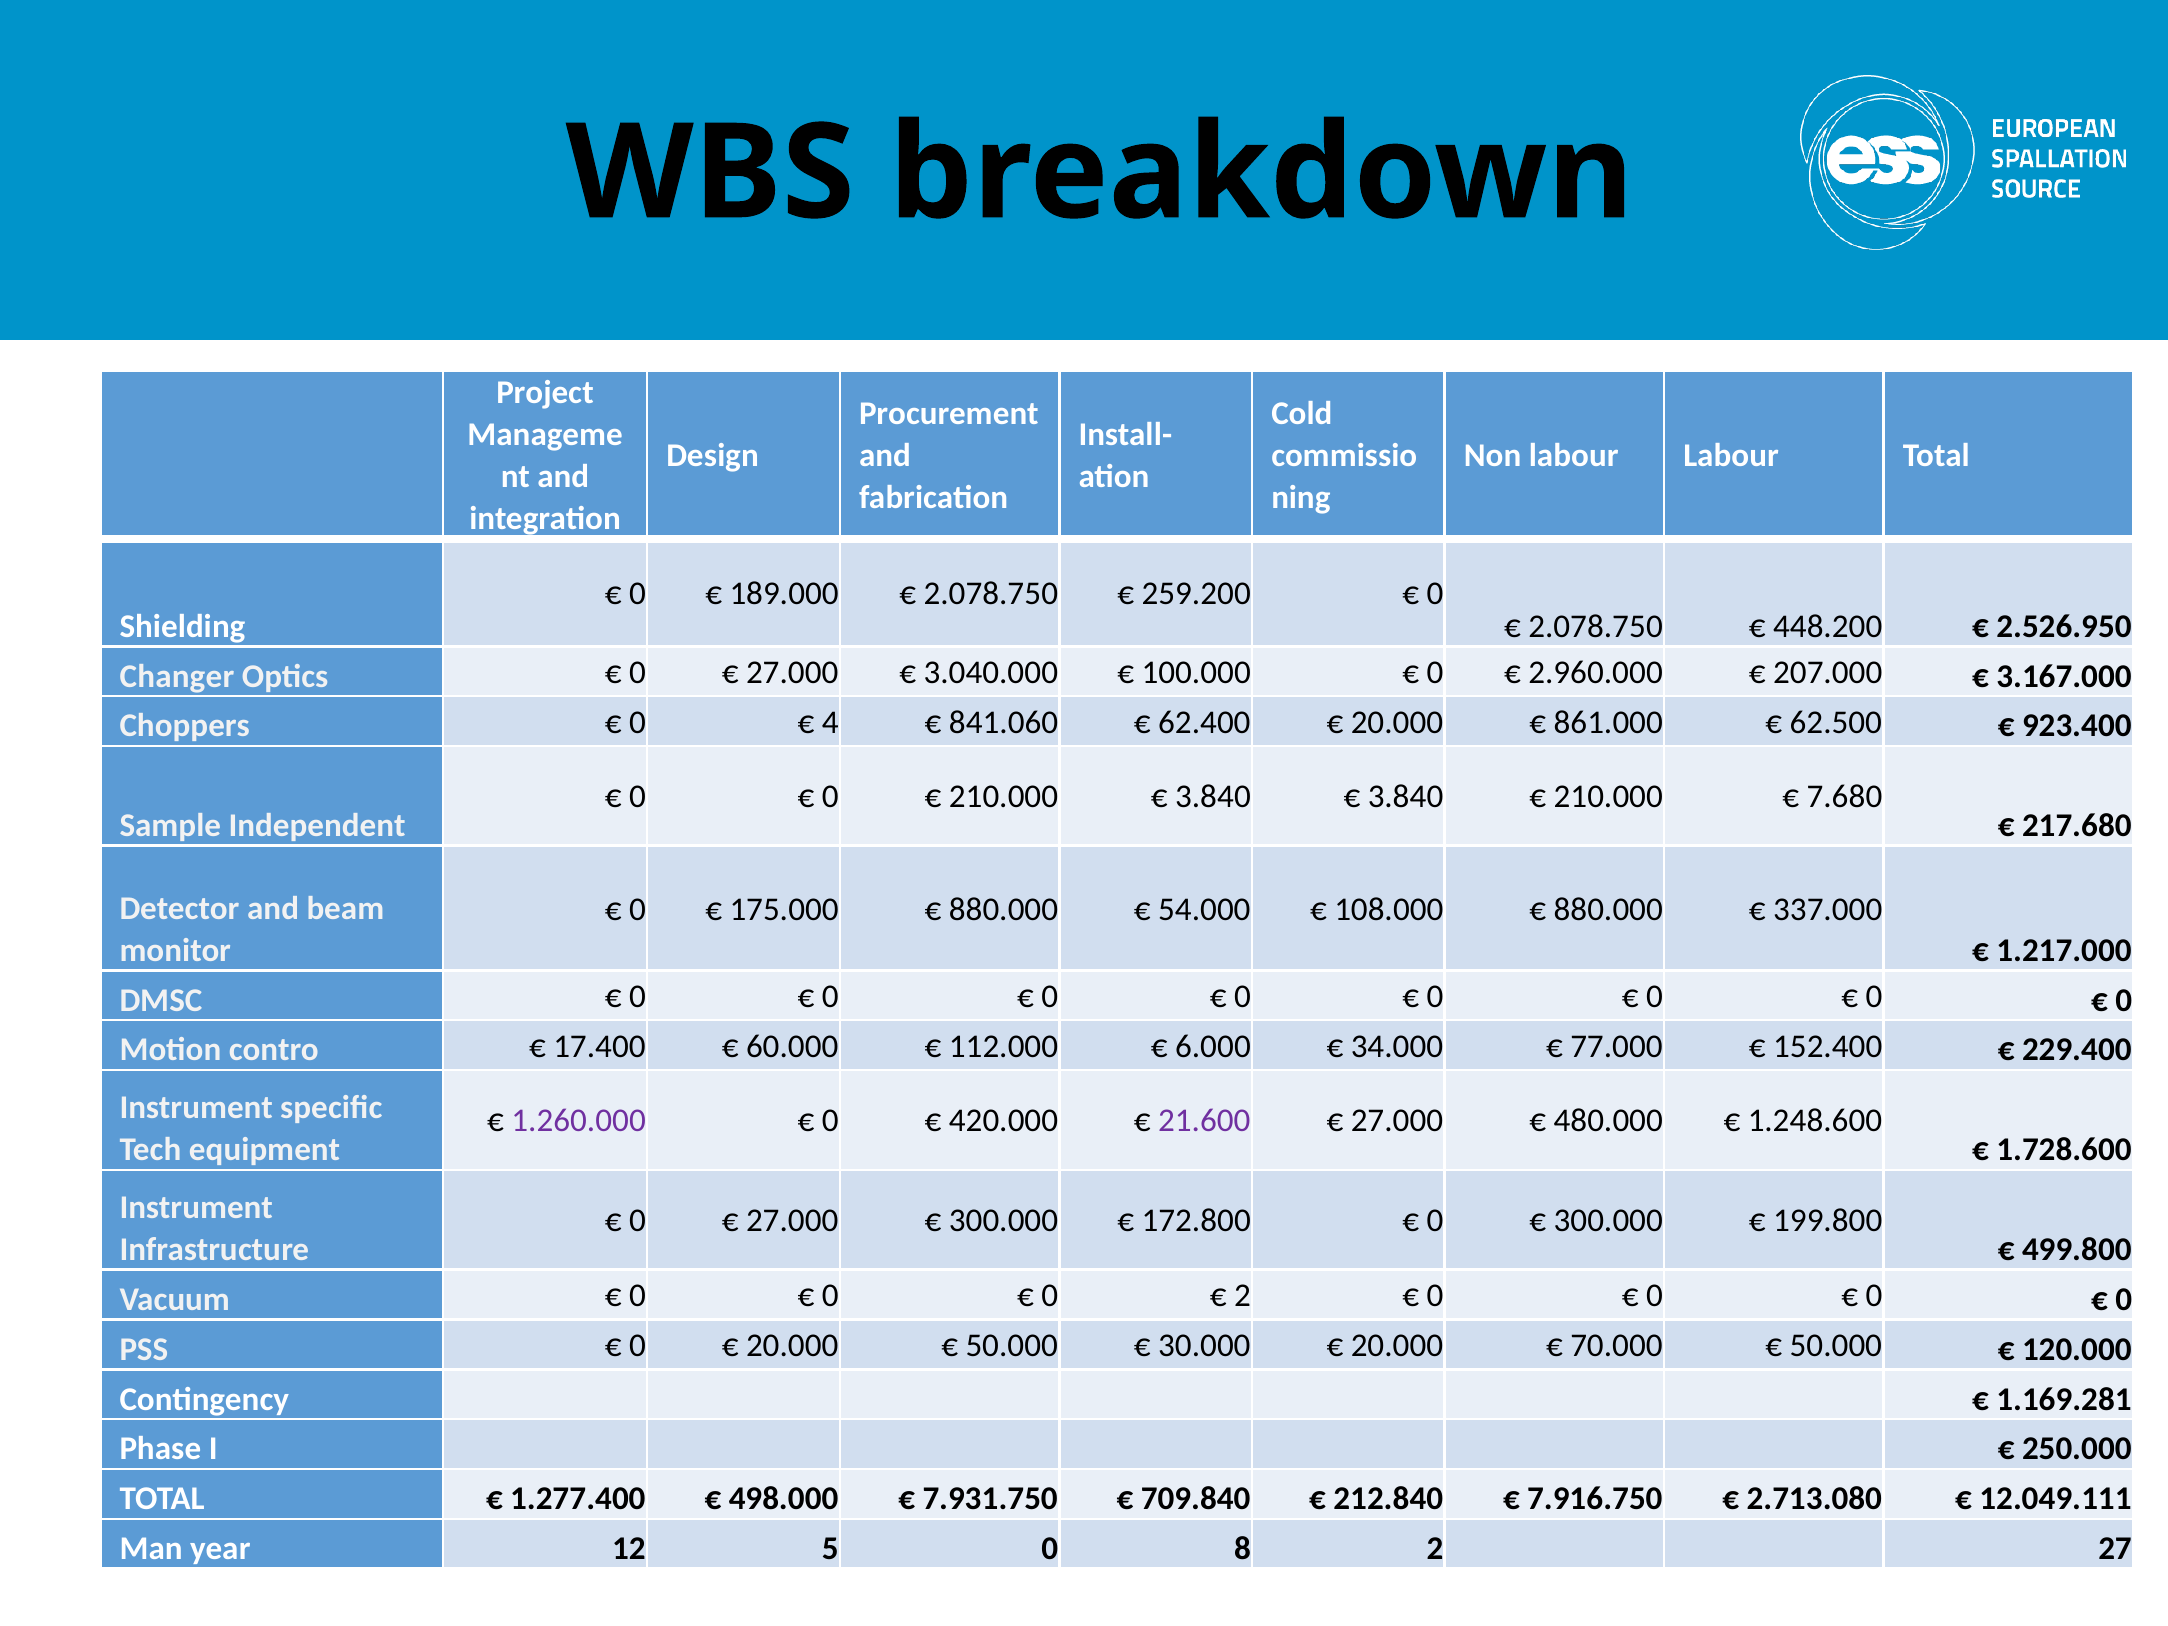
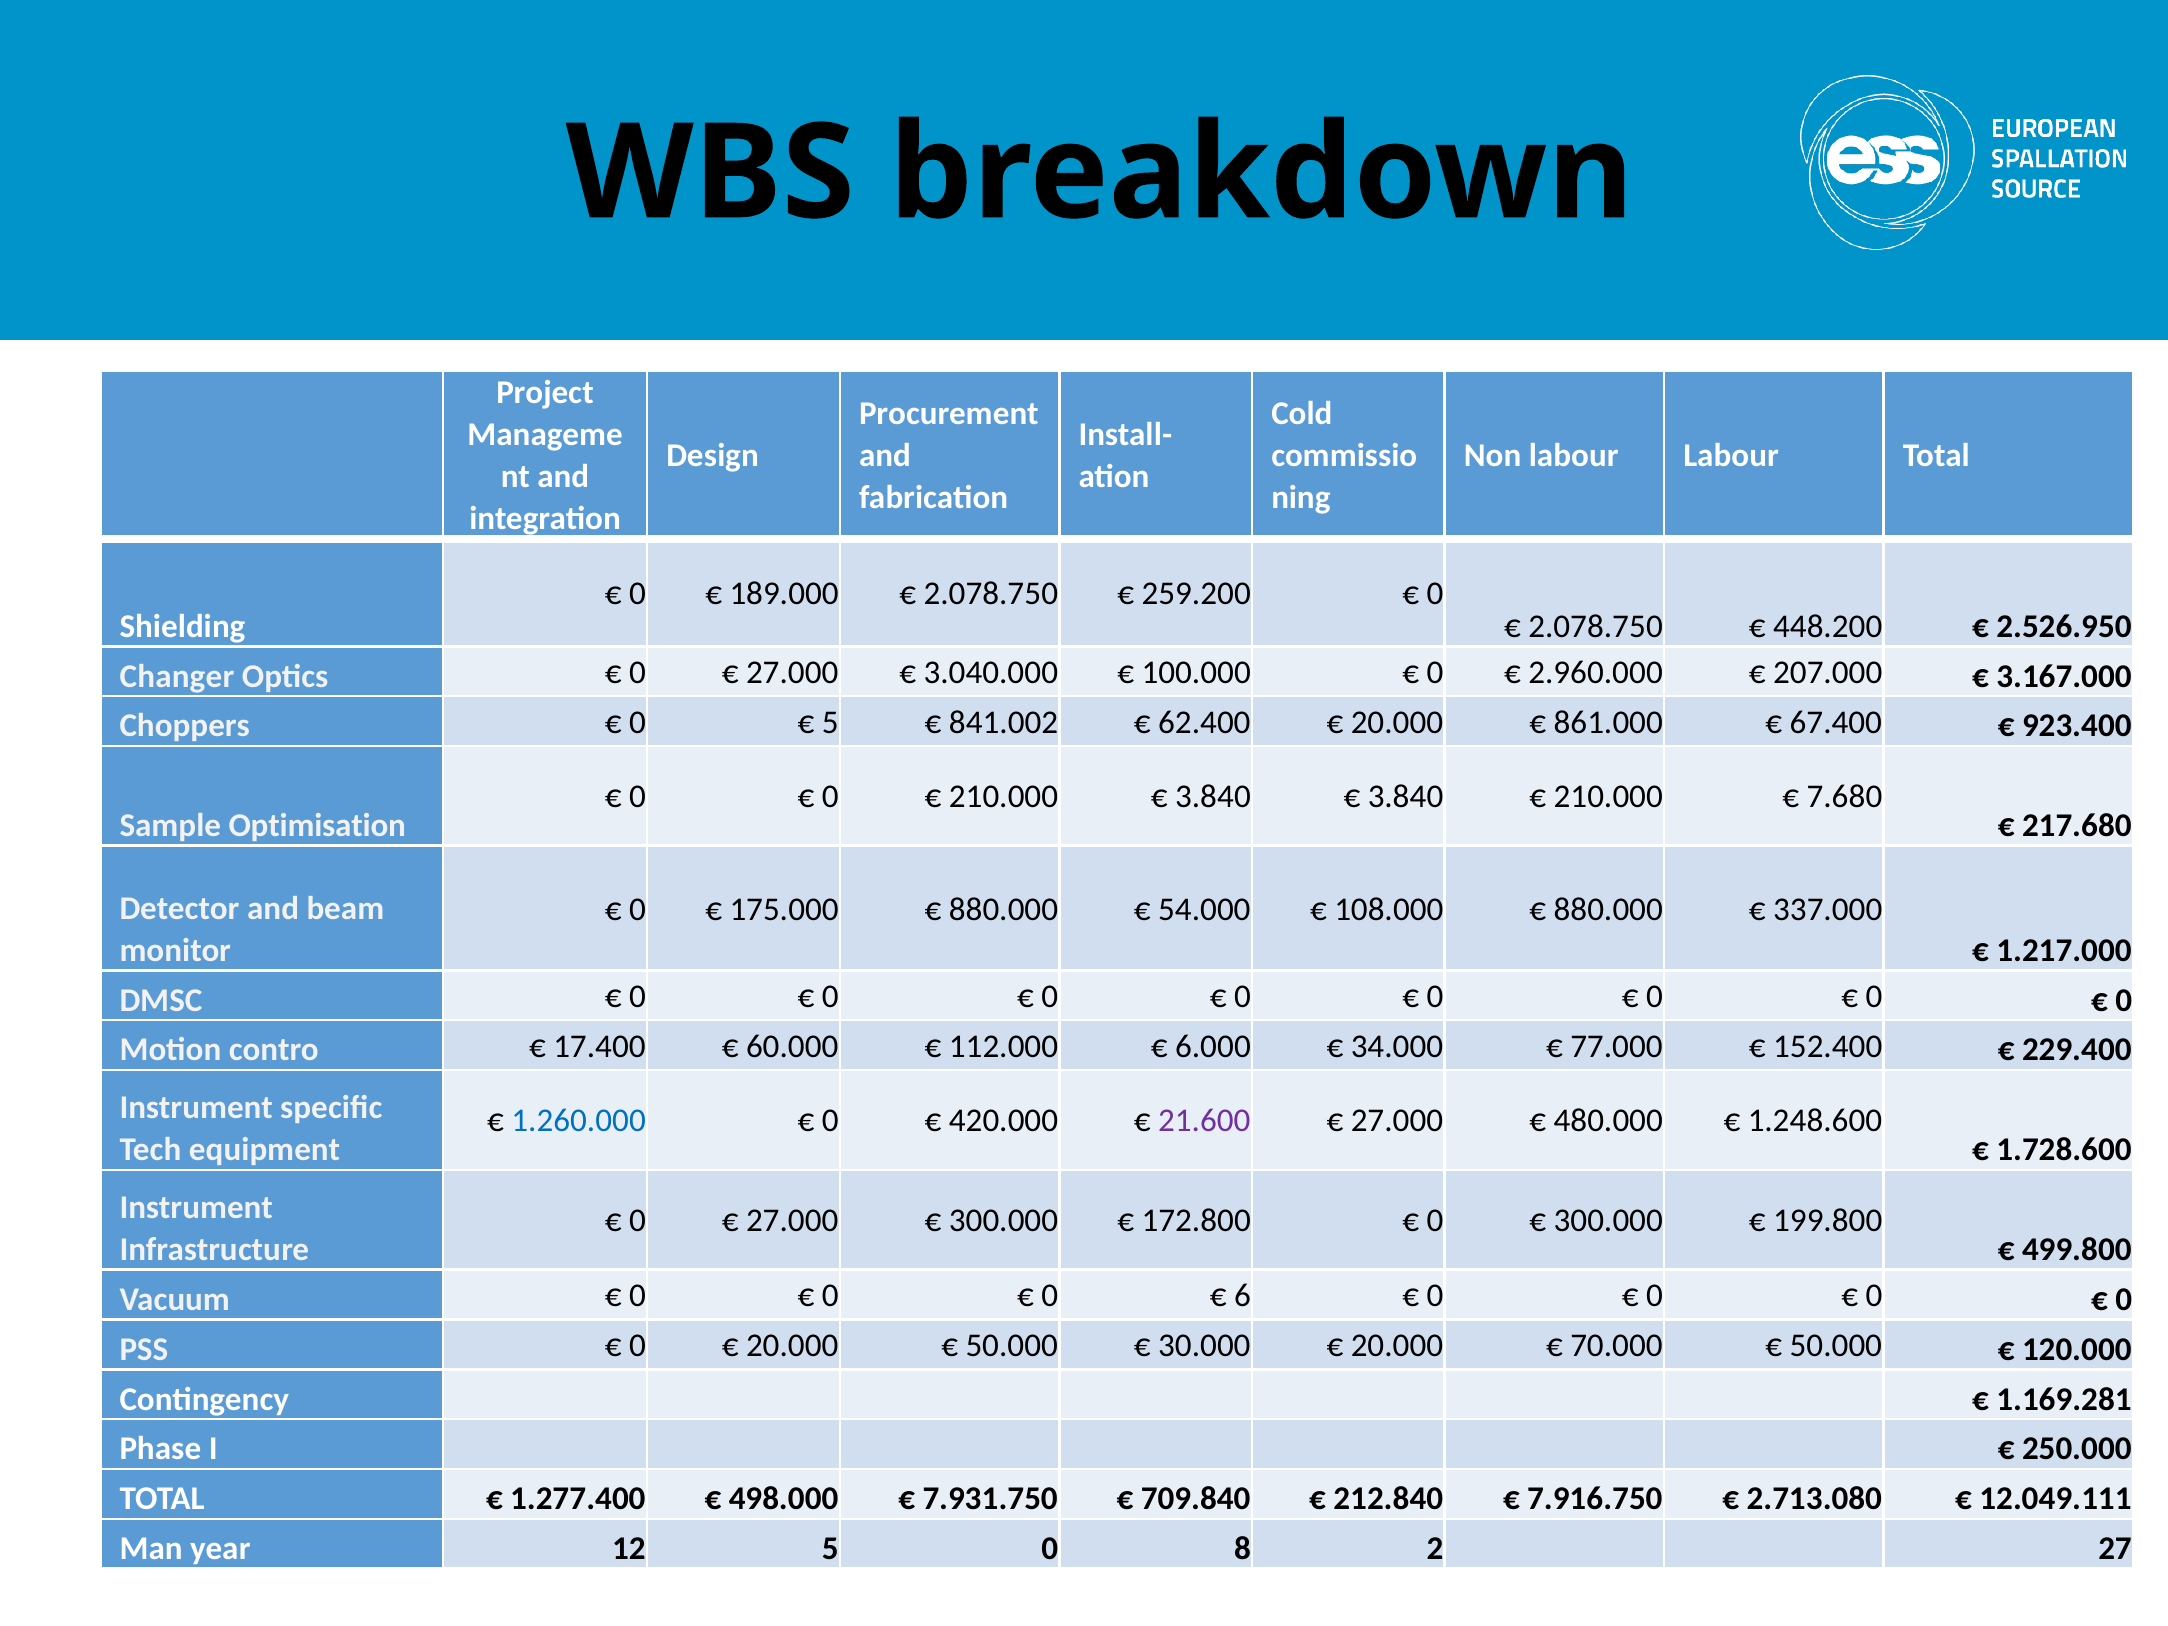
4 at (830, 722): 4 -> 5
841.060: 841.060 -> 841.002
62.500: 62.500 -> 67.400
Independent: Independent -> Optimisation
1.260.000 colour: purple -> blue
2 at (1242, 1296): 2 -> 6
